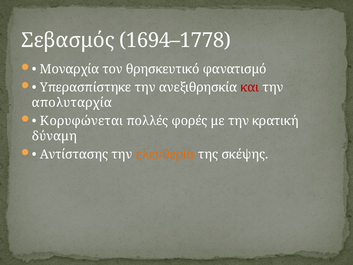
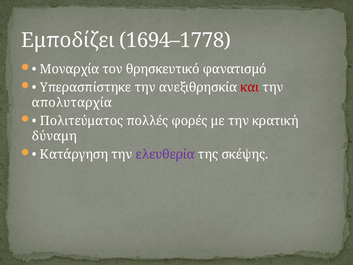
Σεβασμός: Σεβασμός -> Εμποδίζει
Κορυφώνεται: Κορυφώνεται -> Πολιτεύματος
Αντίστασης: Αντίστασης -> Κατάργηση
ελευθερία colour: orange -> purple
